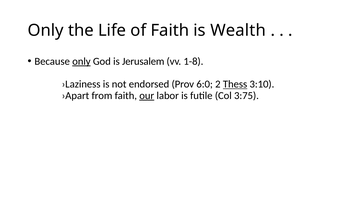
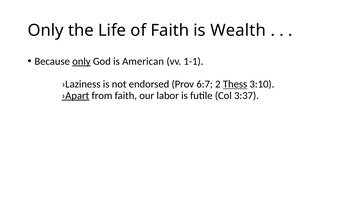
Jerusalem: Jerusalem -> American
1-8: 1-8 -> 1-1
6:0: 6:0 -> 6:7
›Apart underline: none -> present
our underline: present -> none
3:75: 3:75 -> 3:37
